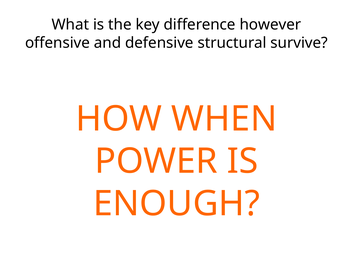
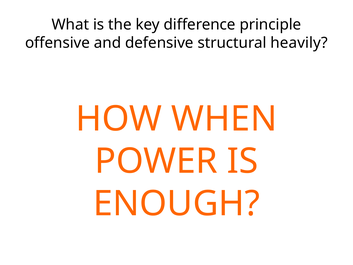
however: however -> principle
survive: survive -> heavily
